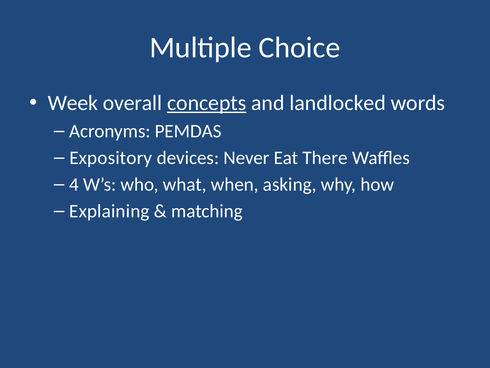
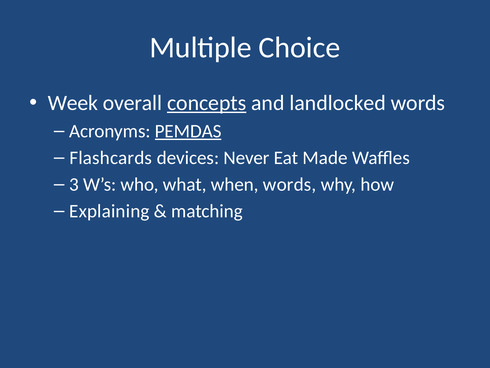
PEMDAS underline: none -> present
Expository: Expository -> Flashcards
There: There -> Made
4: 4 -> 3
when asking: asking -> words
